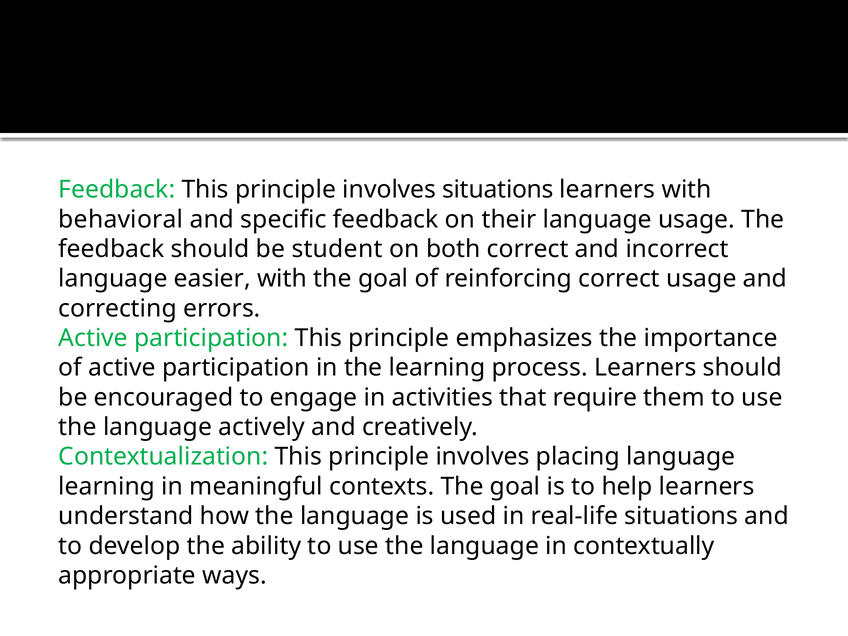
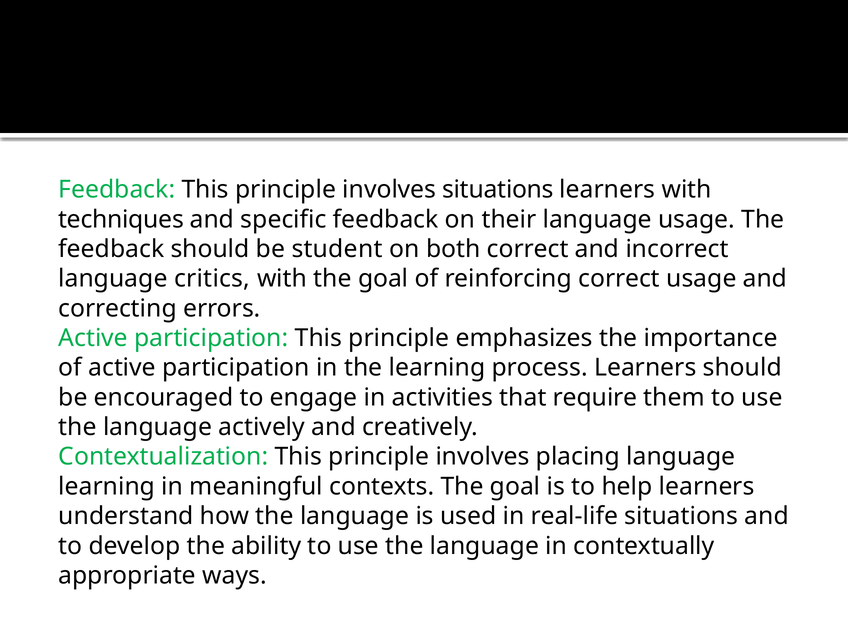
behavioral: behavioral -> techniques
easier: easier -> critics
